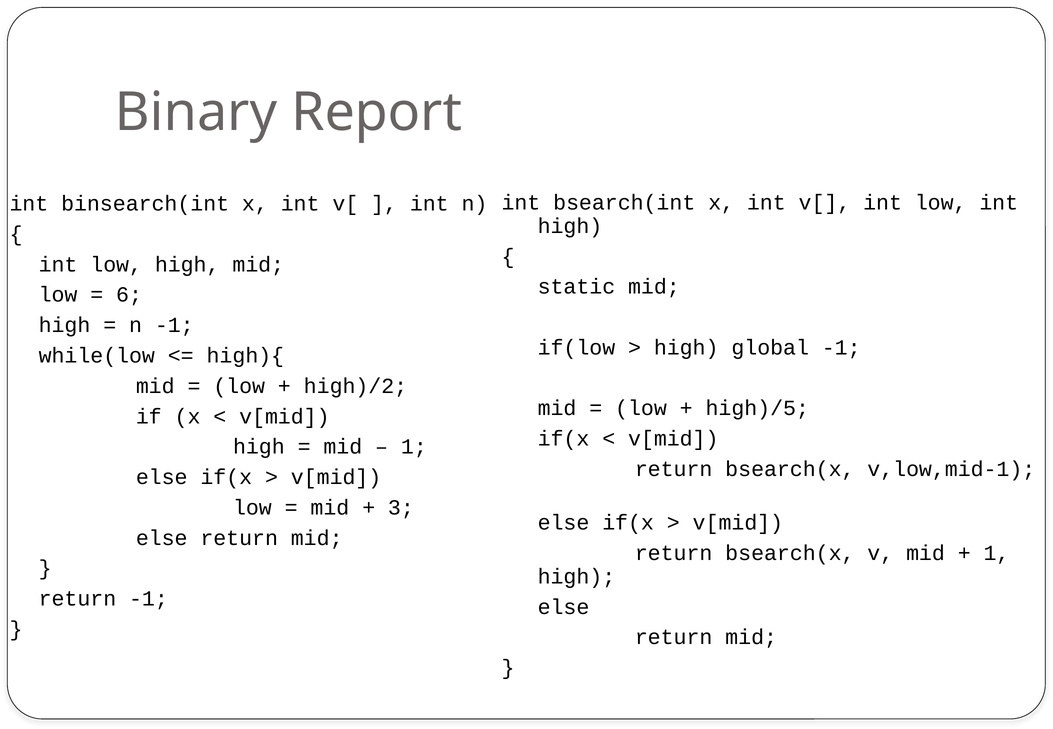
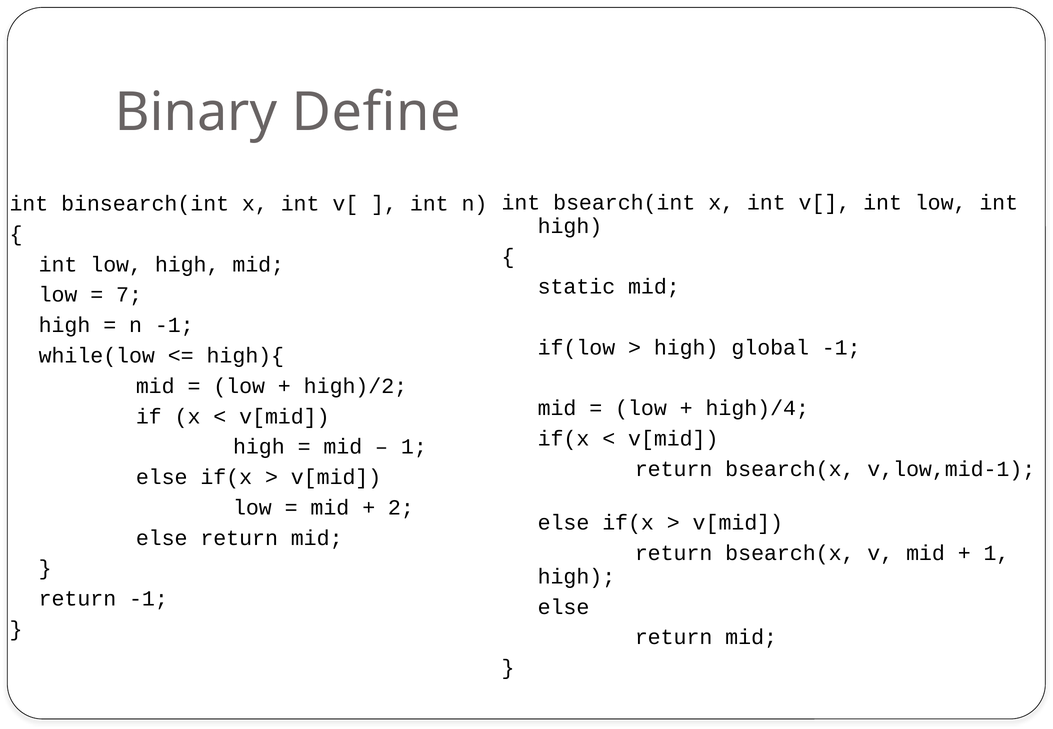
Report: Report -> Define
6: 6 -> 7
high)/5: high)/5 -> high)/4
3: 3 -> 2
